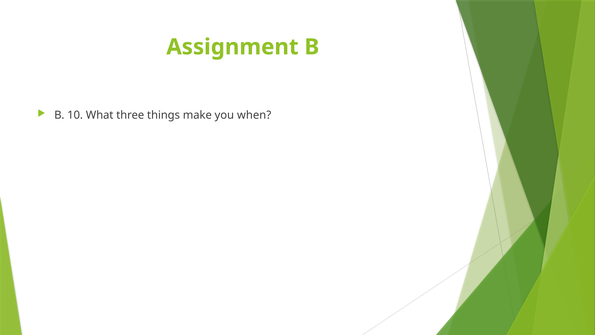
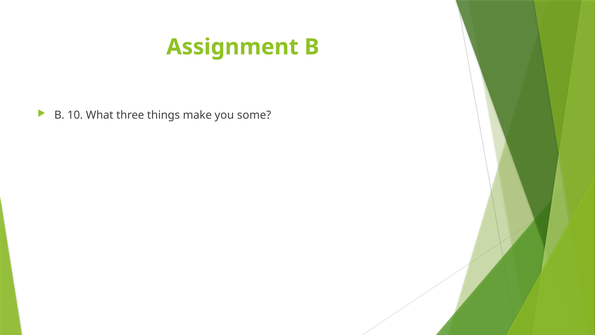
when: when -> some
